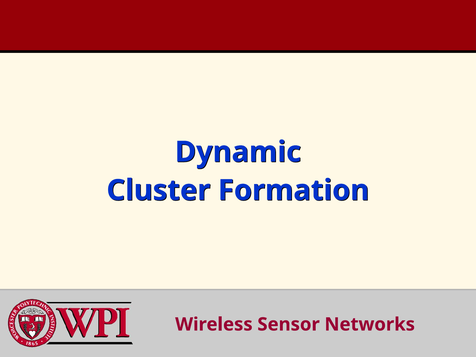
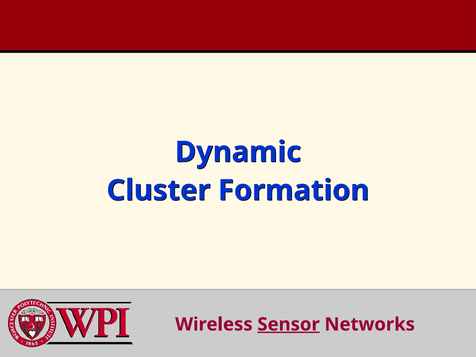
Sensor underline: none -> present
